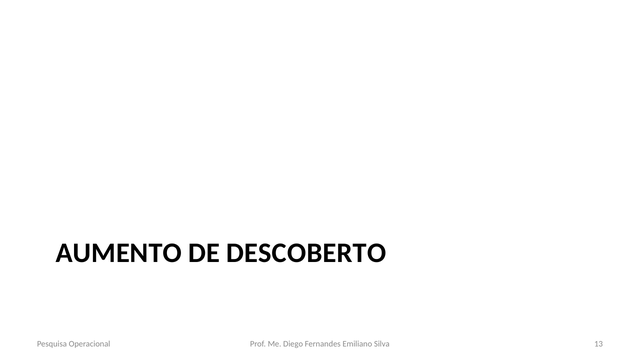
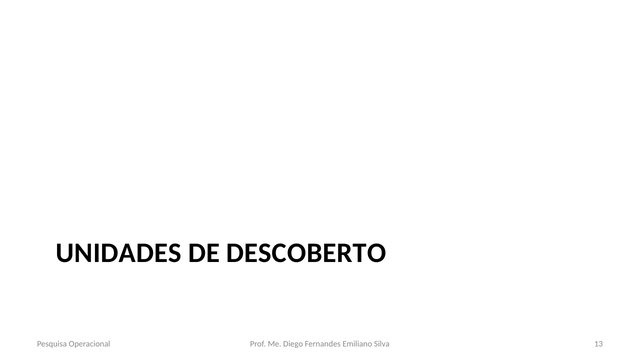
AUMENTO: AUMENTO -> UNIDADES
